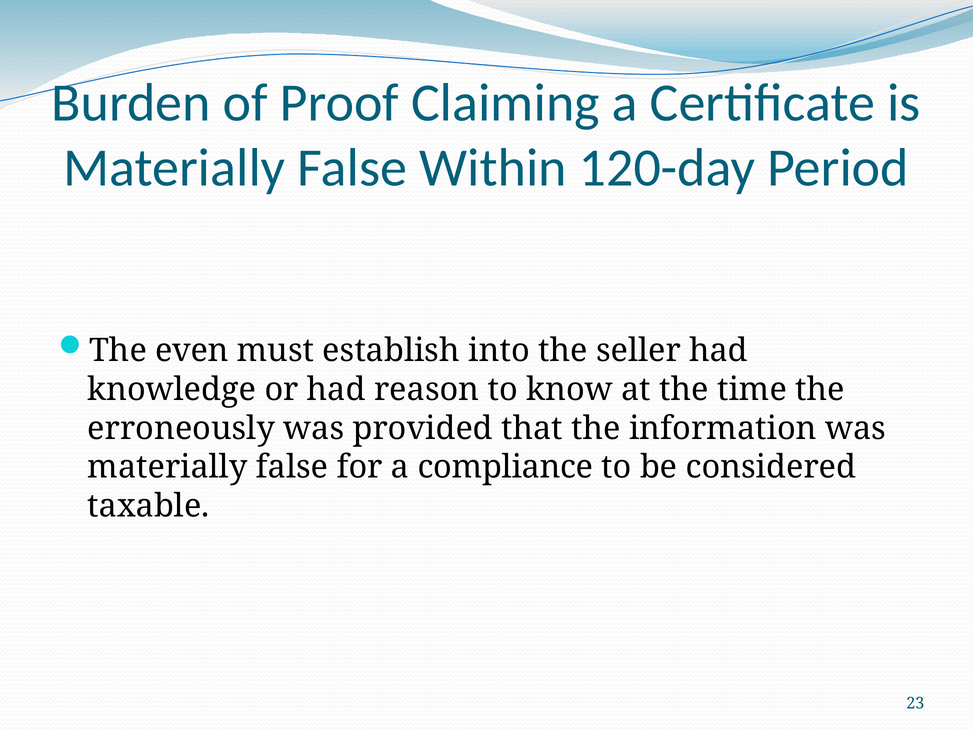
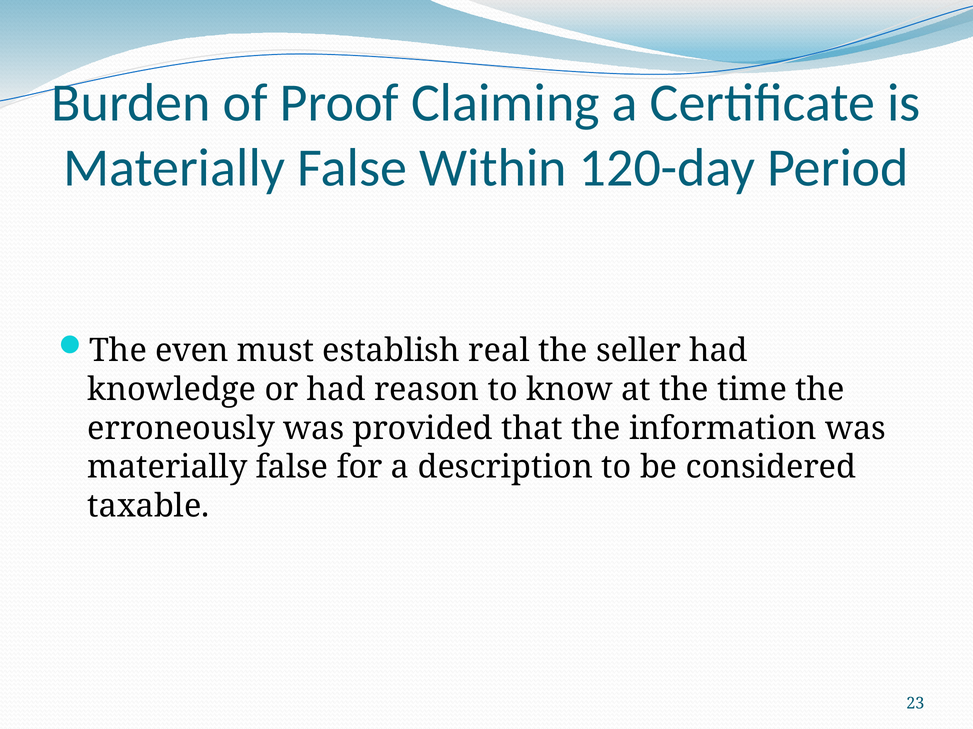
into: into -> real
compliance: compliance -> description
